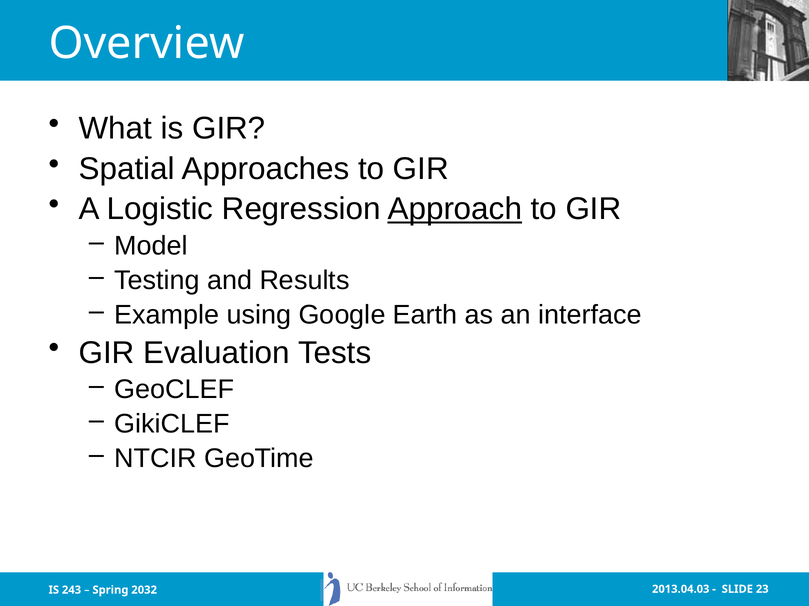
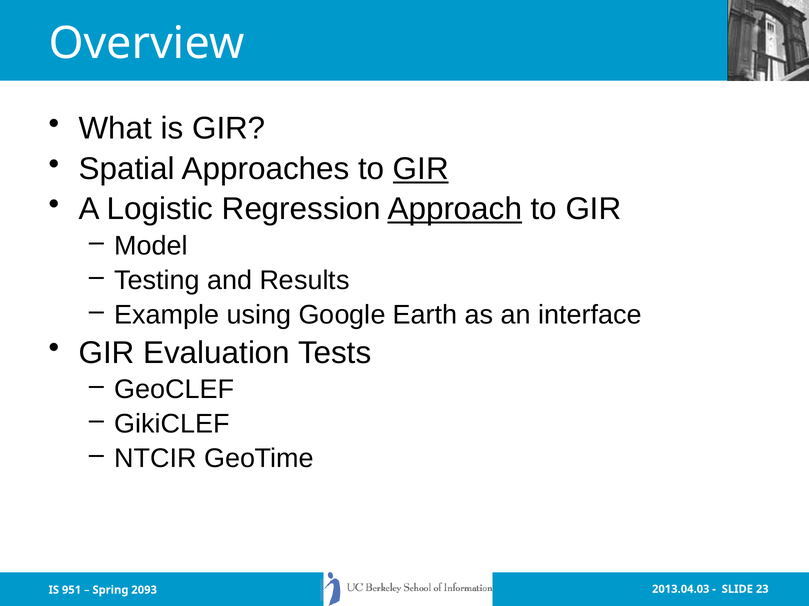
GIR at (421, 169) underline: none -> present
243: 243 -> 951
2032: 2032 -> 2093
